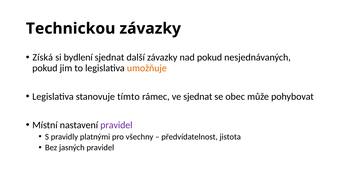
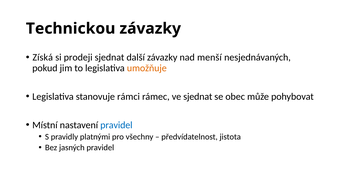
bydlení: bydlení -> prodeji
nad pokud: pokud -> menší
tímto: tímto -> rámci
pravidel at (116, 125) colour: purple -> blue
